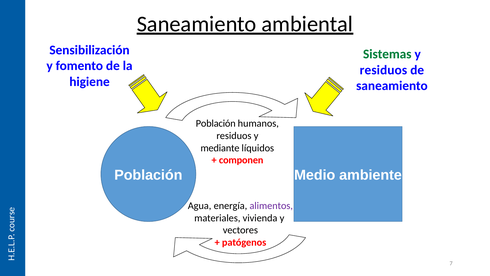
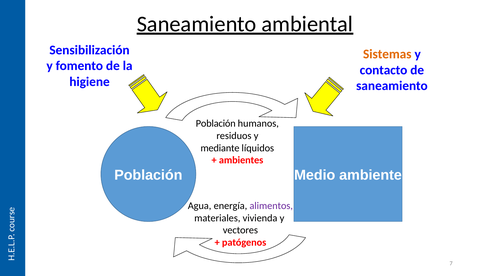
Sistemas colour: green -> orange
residuos at (383, 70): residuos -> contacto
componen: componen -> ambientes
